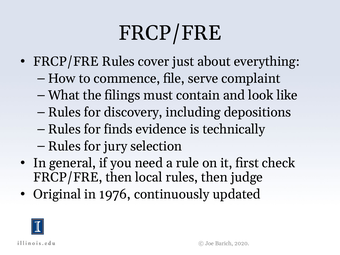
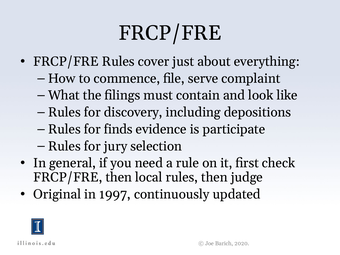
technically: technically -> participate
1976: 1976 -> 1997
